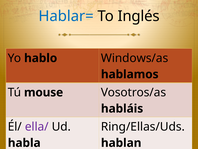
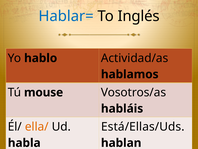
Windows/as: Windows/as -> Actividad/as
ella/ colour: purple -> orange
Ring/Ellas/Uds: Ring/Ellas/Uds -> Está/Ellas/Uds
